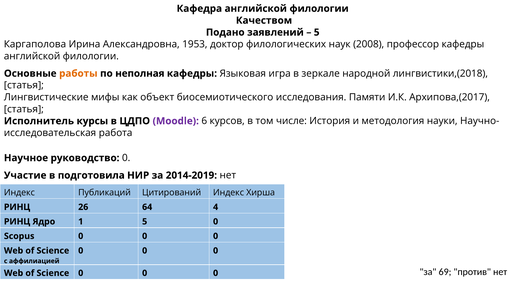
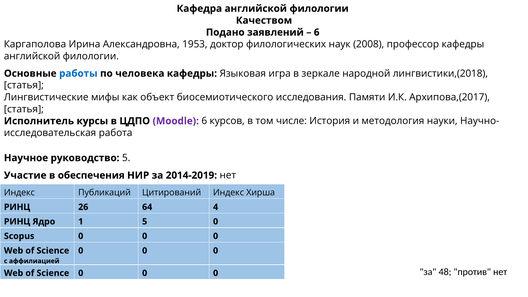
5 at (317, 32): 5 -> 6
работы colour: orange -> blue
неполная: неполная -> человека
руководство 0: 0 -> 5
подготовила: подготовила -> обеспечения
69: 69 -> 48
